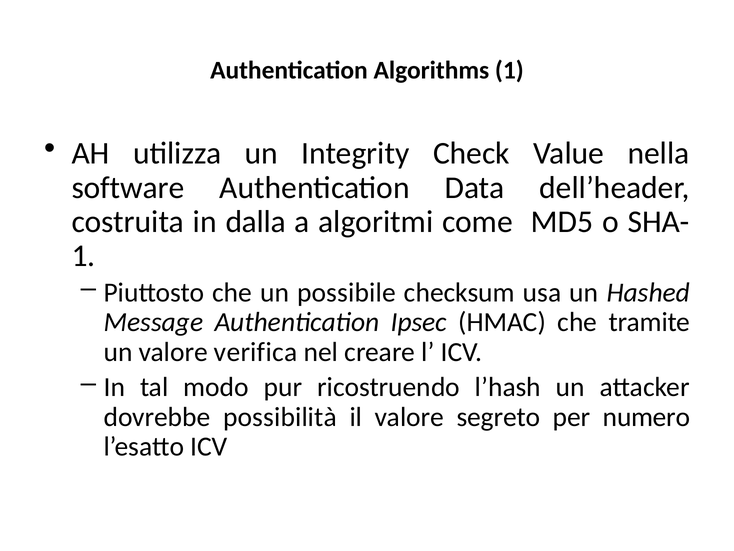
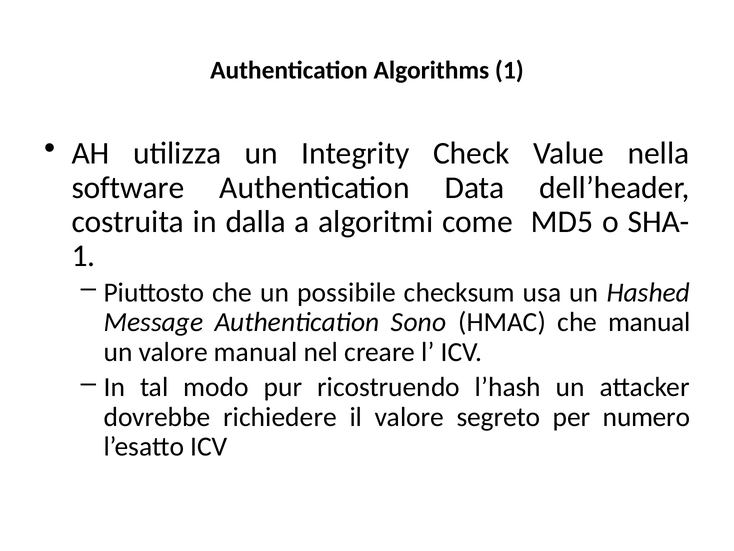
Ipsec: Ipsec -> Sono
che tramite: tramite -> manual
valore verifica: verifica -> manual
possibilità: possibilità -> richiedere
